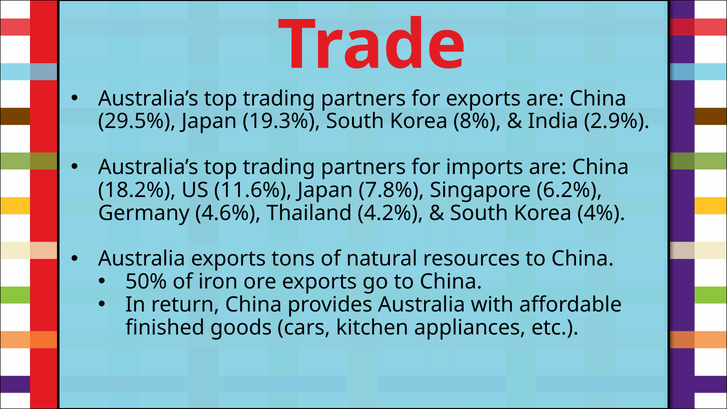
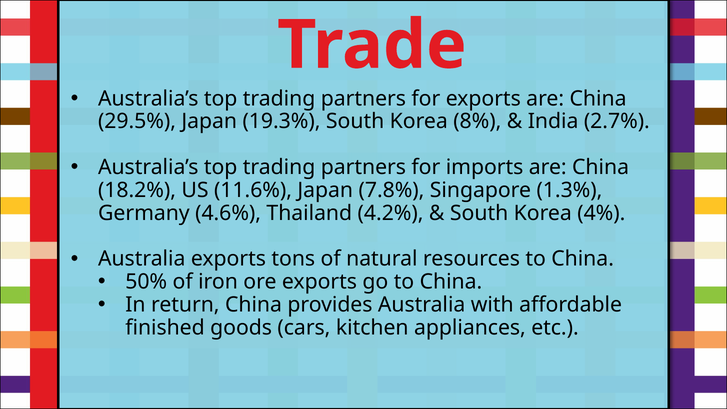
2.9%: 2.9% -> 2.7%
6.2%: 6.2% -> 1.3%
